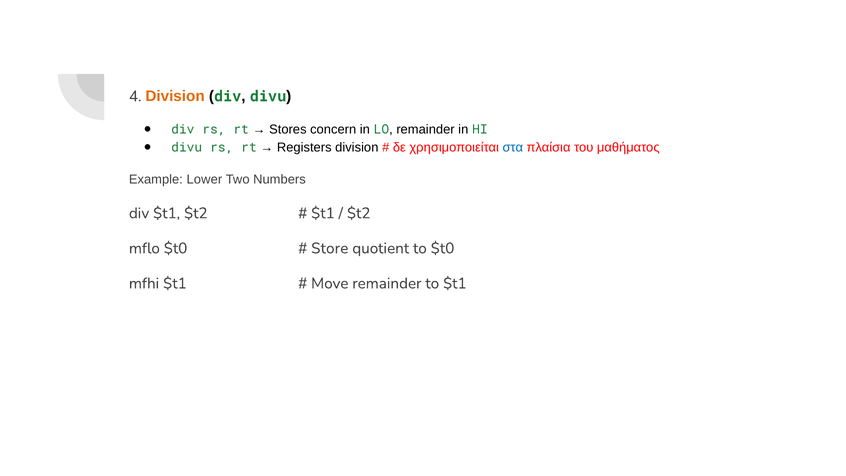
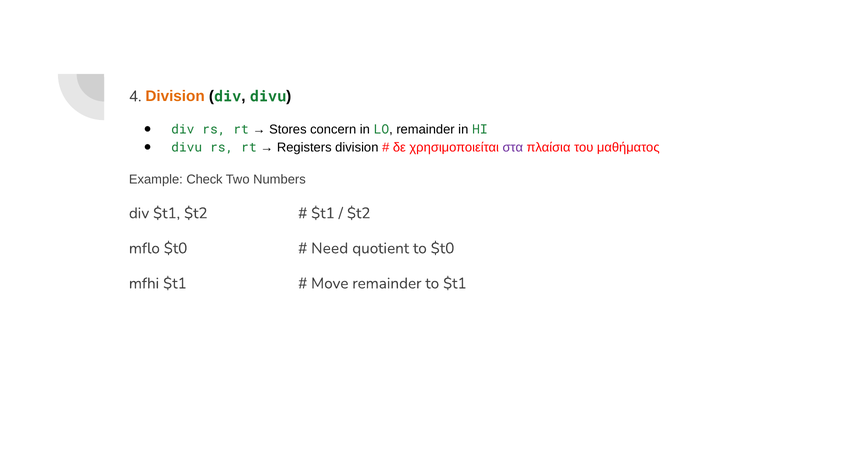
στα colour: blue -> purple
Lower: Lower -> Check
Store: Store -> Need
